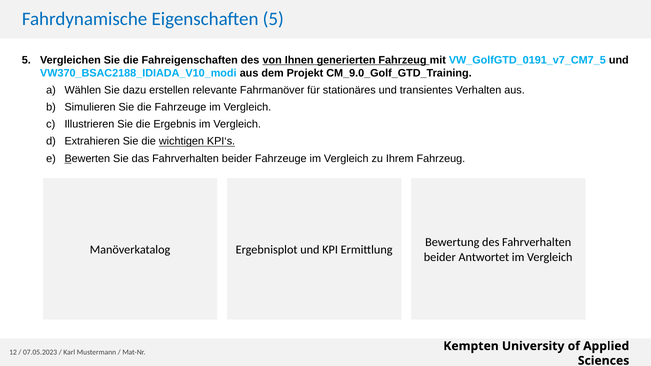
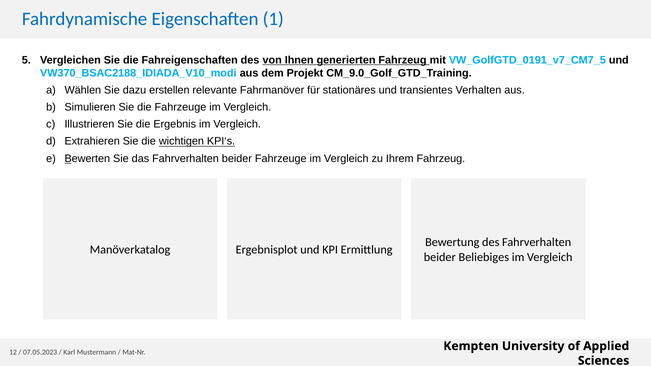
5 at (273, 19): 5 -> 1
Antwortet: Antwortet -> Beliebiges
